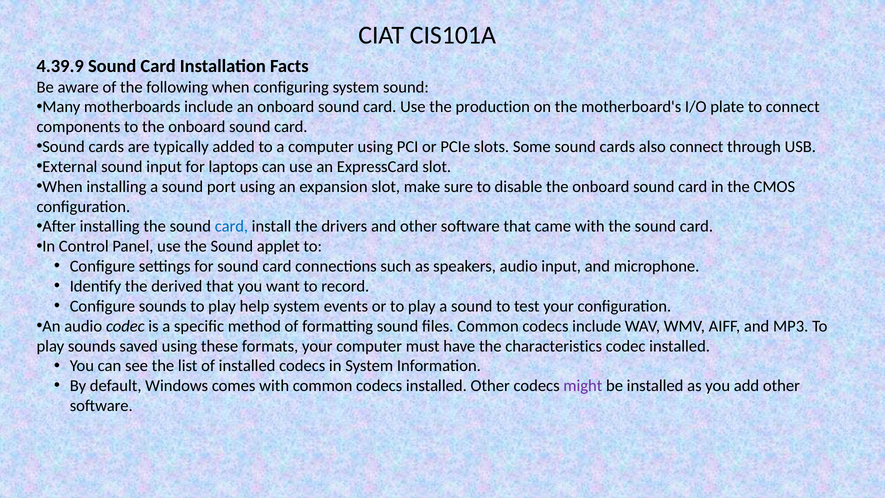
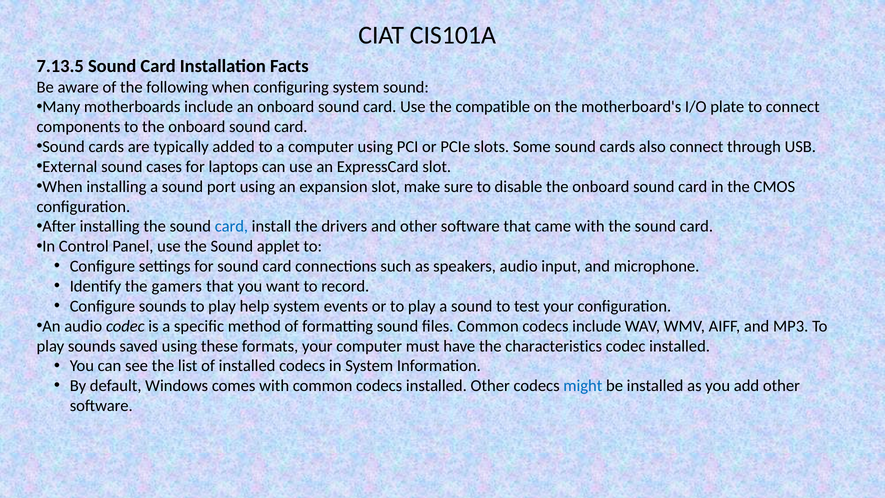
4.39.9: 4.39.9 -> 7.13.5
production: production -> compatible
sound input: input -> cases
derived: derived -> gamers
might colour: purple -> blue
